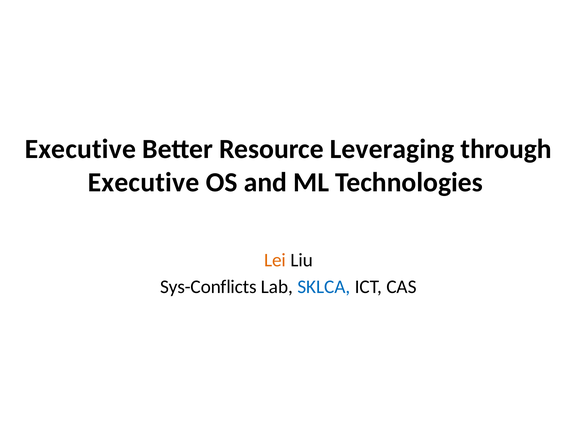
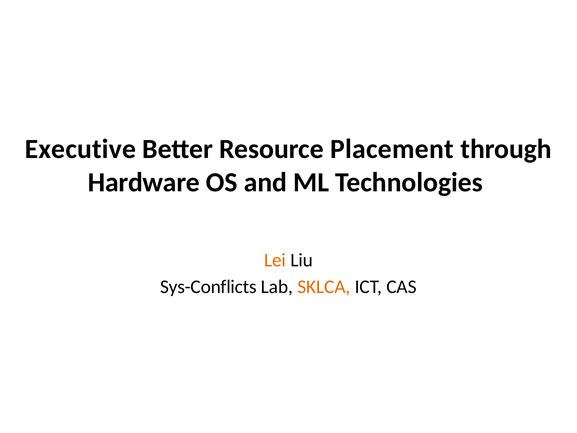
Leveraging: Leveraging -> Placement
Executive at (144, 182): Executive -> Hardware
SKLCA colour: blue -> orange
